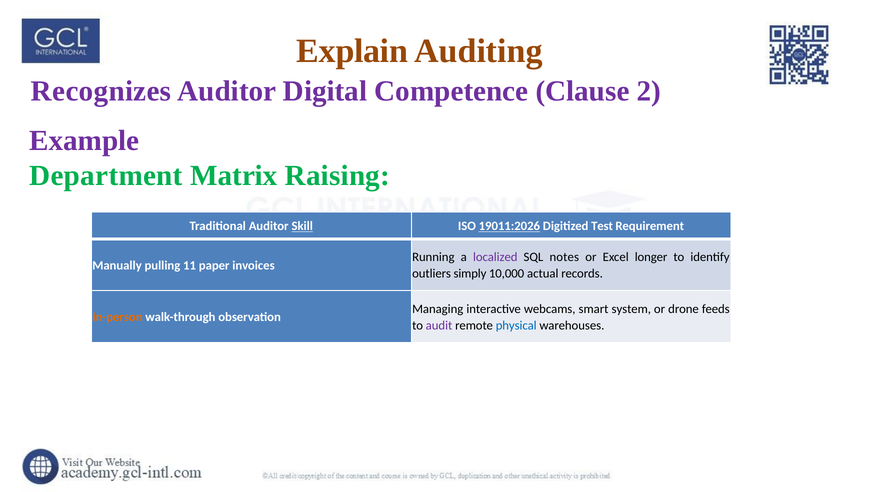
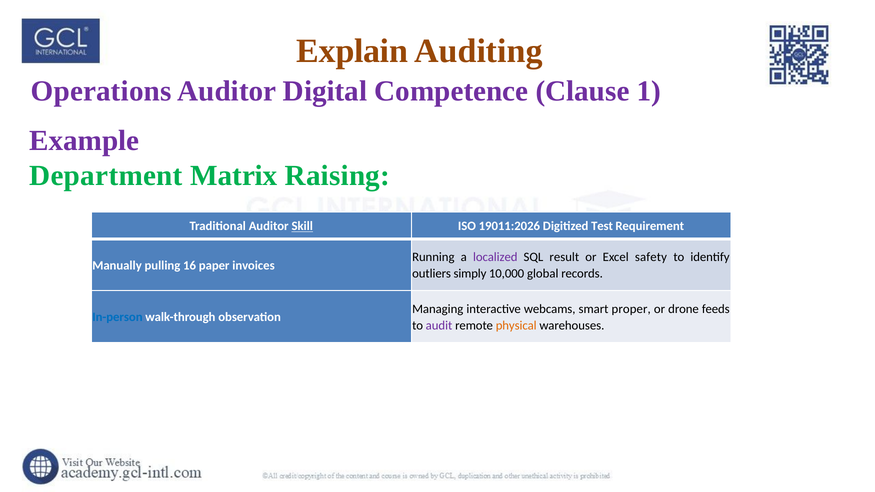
Recognizes: Recognizes -> Operations
2: 2 -> 1
19011:2026 underline: present -> none
notes: notes -> result
longer: longer -> safety
11: 11 -> 16
actual: actual -> global
system: system -> proper
In-person colour: orange -> blue
physical colour: blue -> orange
